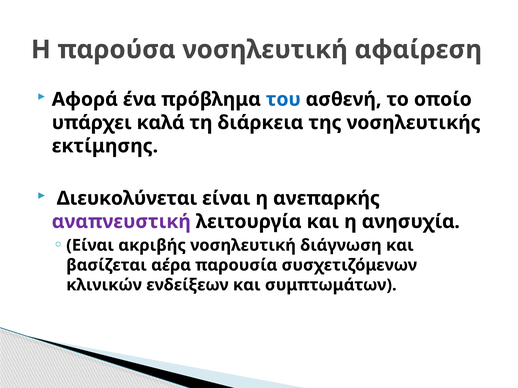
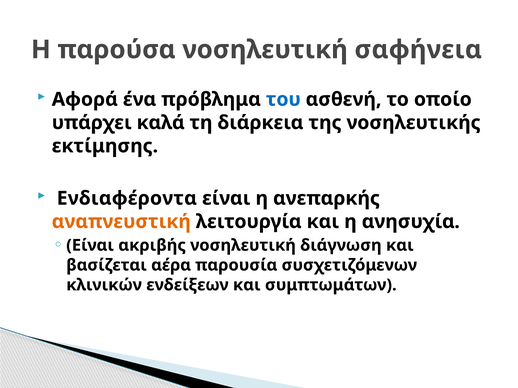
αφαίρεση: αφαίρεση -> σαφήνεια
Διευκολύνεται: Διευκολύνεται -> Ενδιαφέροντα
αναπνευστική colour: purple -> orange
